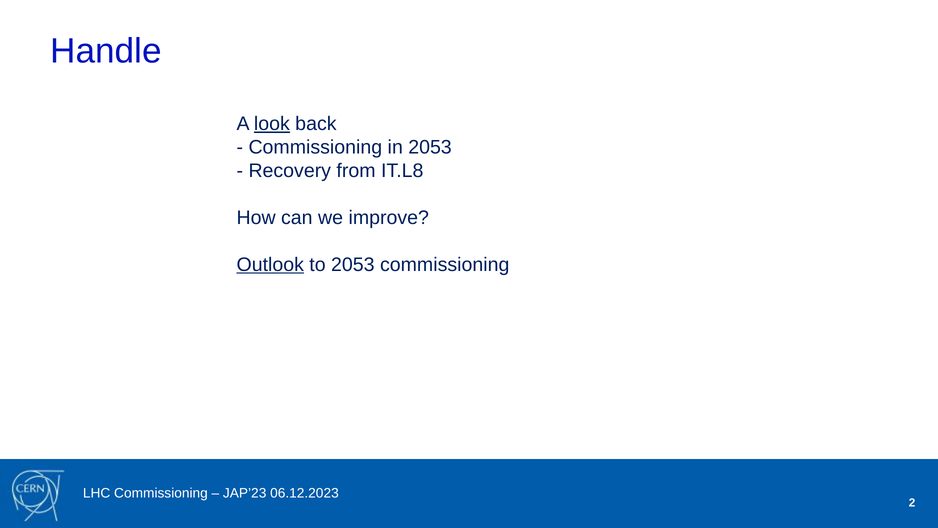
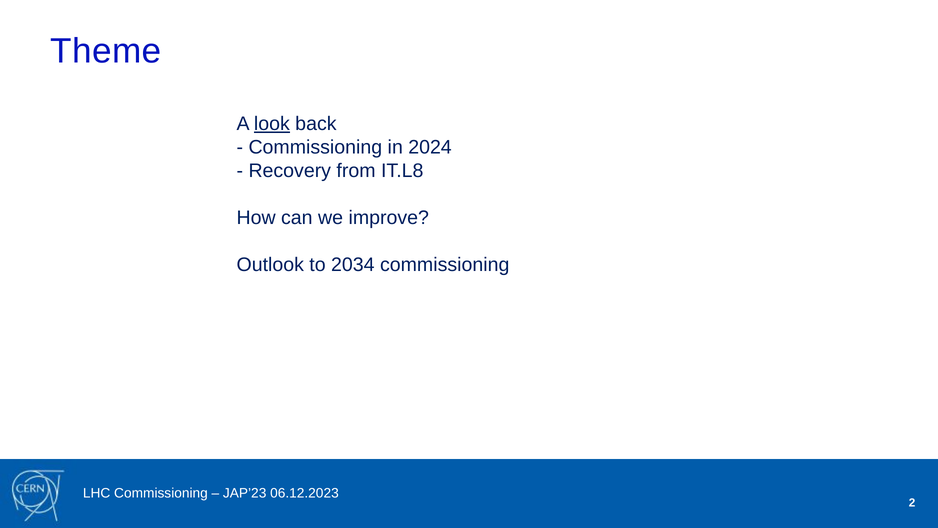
Handle: Handle -> Theme
in 2053: 2053 -> 2024
Outlook underline: present -> none
to 2053: 2053 -> 2034
